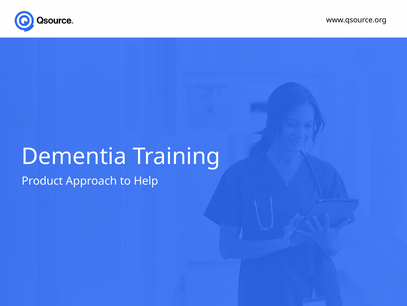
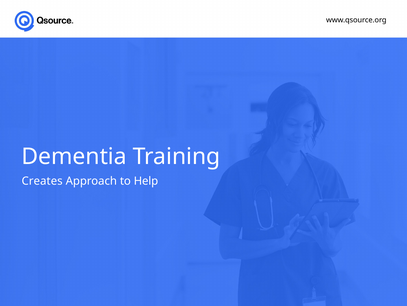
Product: Product -> Creates
